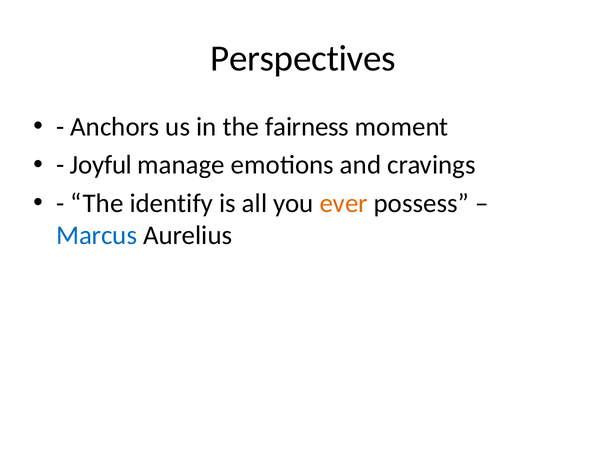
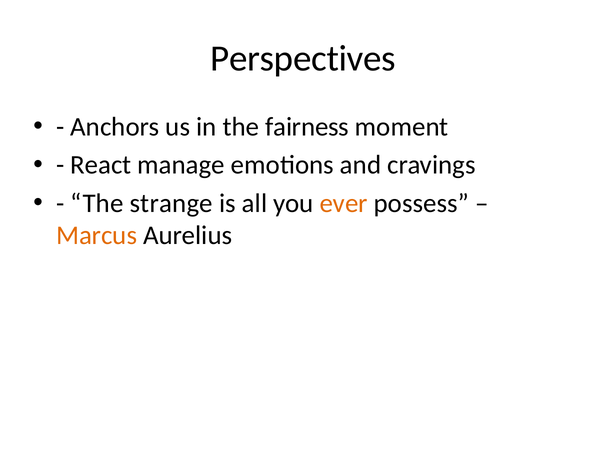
Joyful: Joyful -> React
identify: identify -> strange
Marcus colour: blue -> orange
